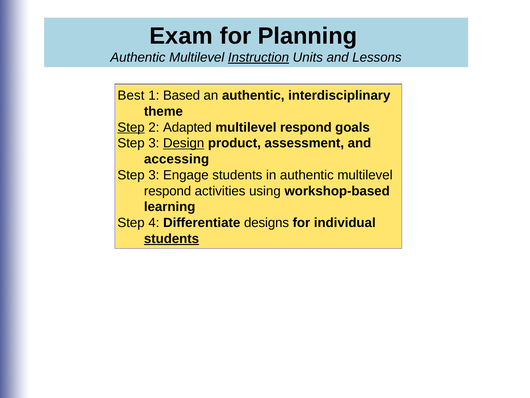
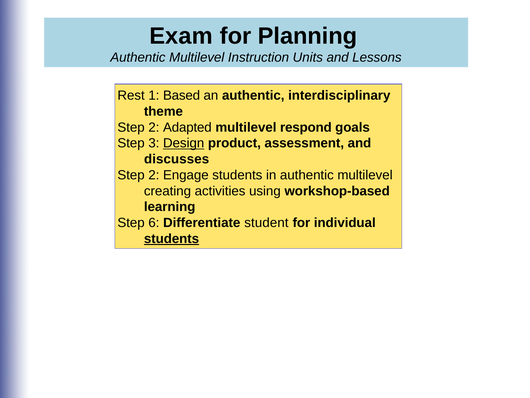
Instruction underline: present -> none
Best: Best -> Rest
Step at (131, 127) underline: present -> none
accessing: accessing -> discusses
3 at (154, 175): 3 -> 2
respond at (168, 191): respond -> creating
4: 4 -> 6
designs: designs -> student
